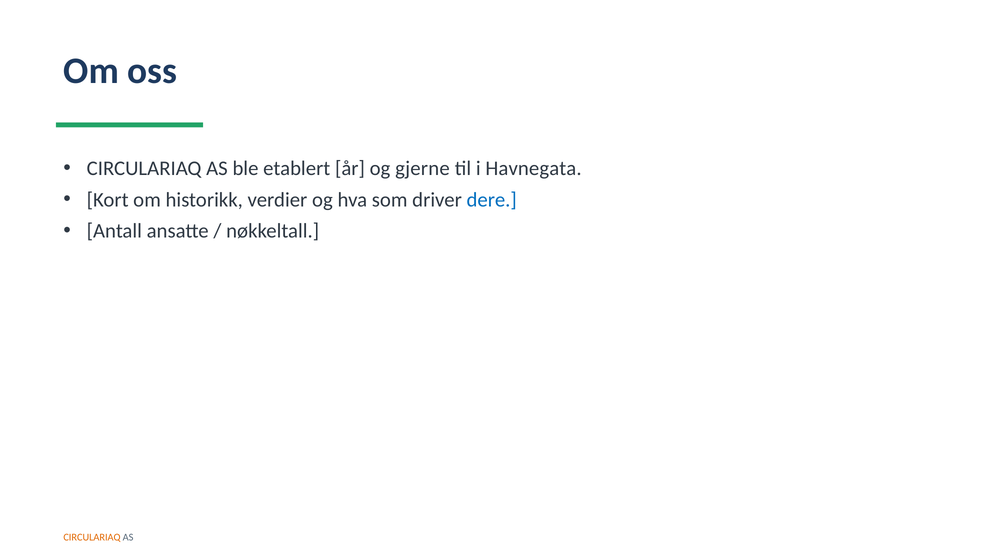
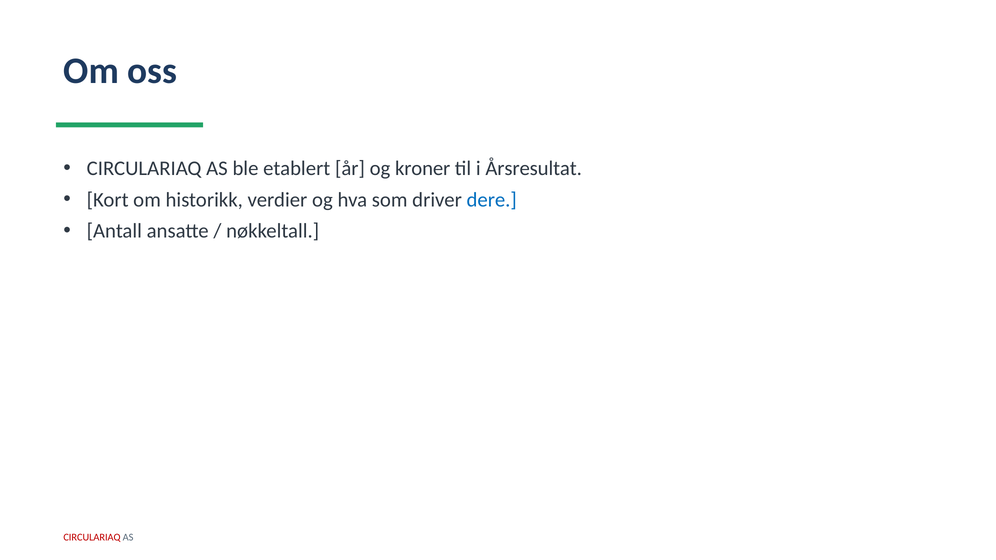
gjerne: gjerne -> kroner
Havnegata: Havnegata -> Årsresultat
CIRCULARIAQ at (92, 538) colour: orange -> red
